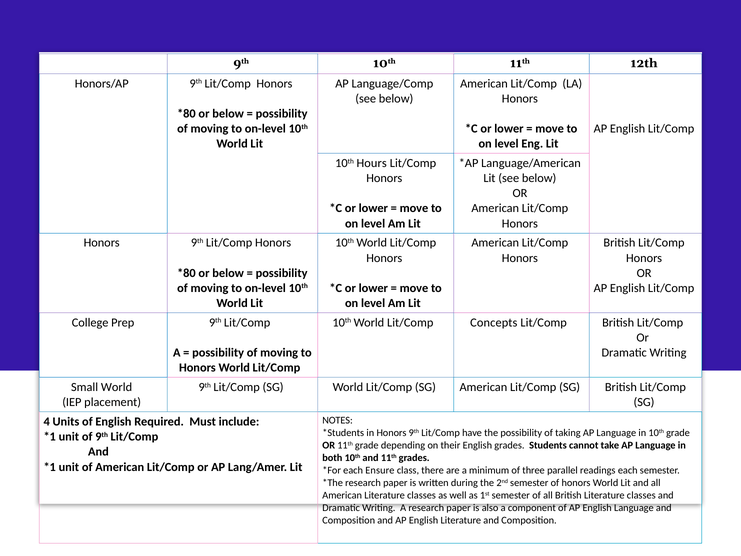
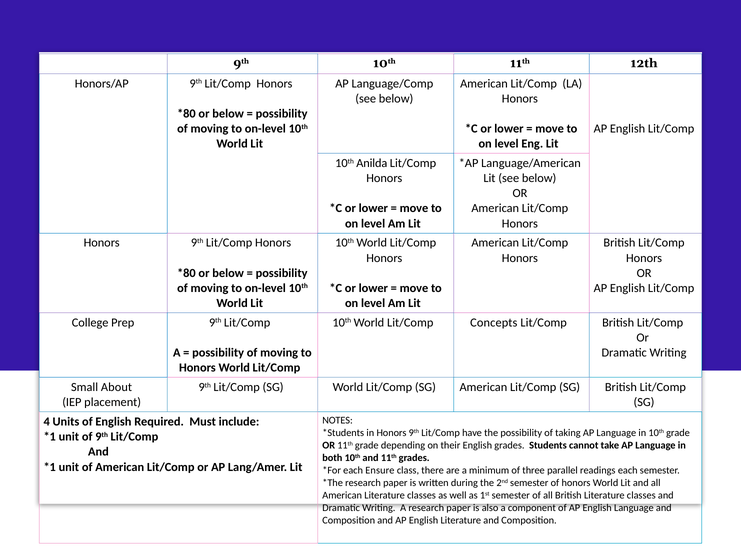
Hours: Hours -> Anilda
Small World: World -> About
